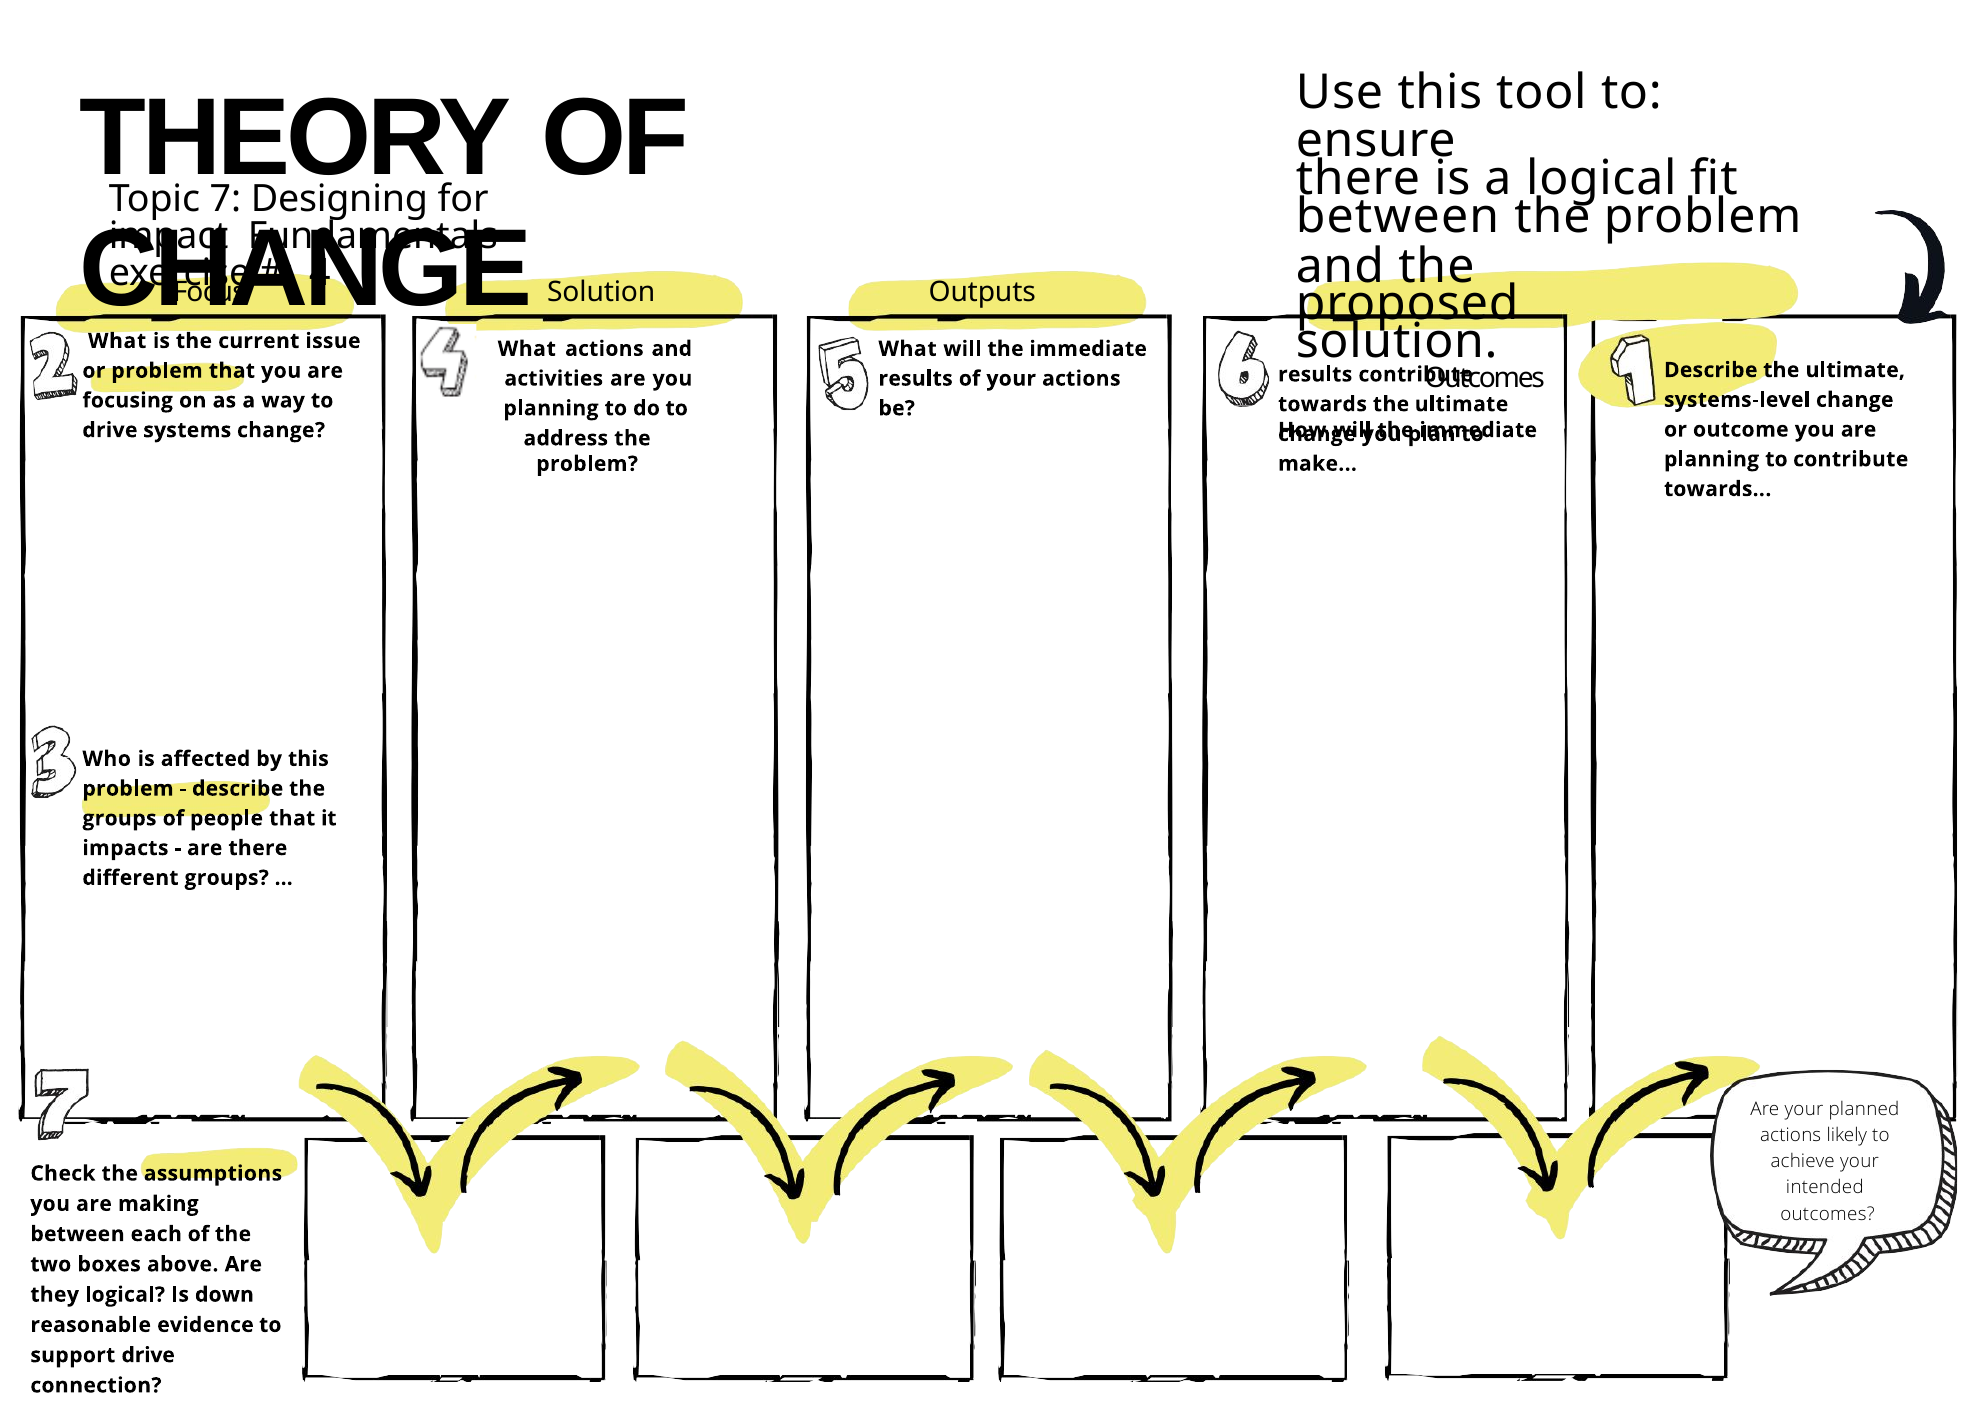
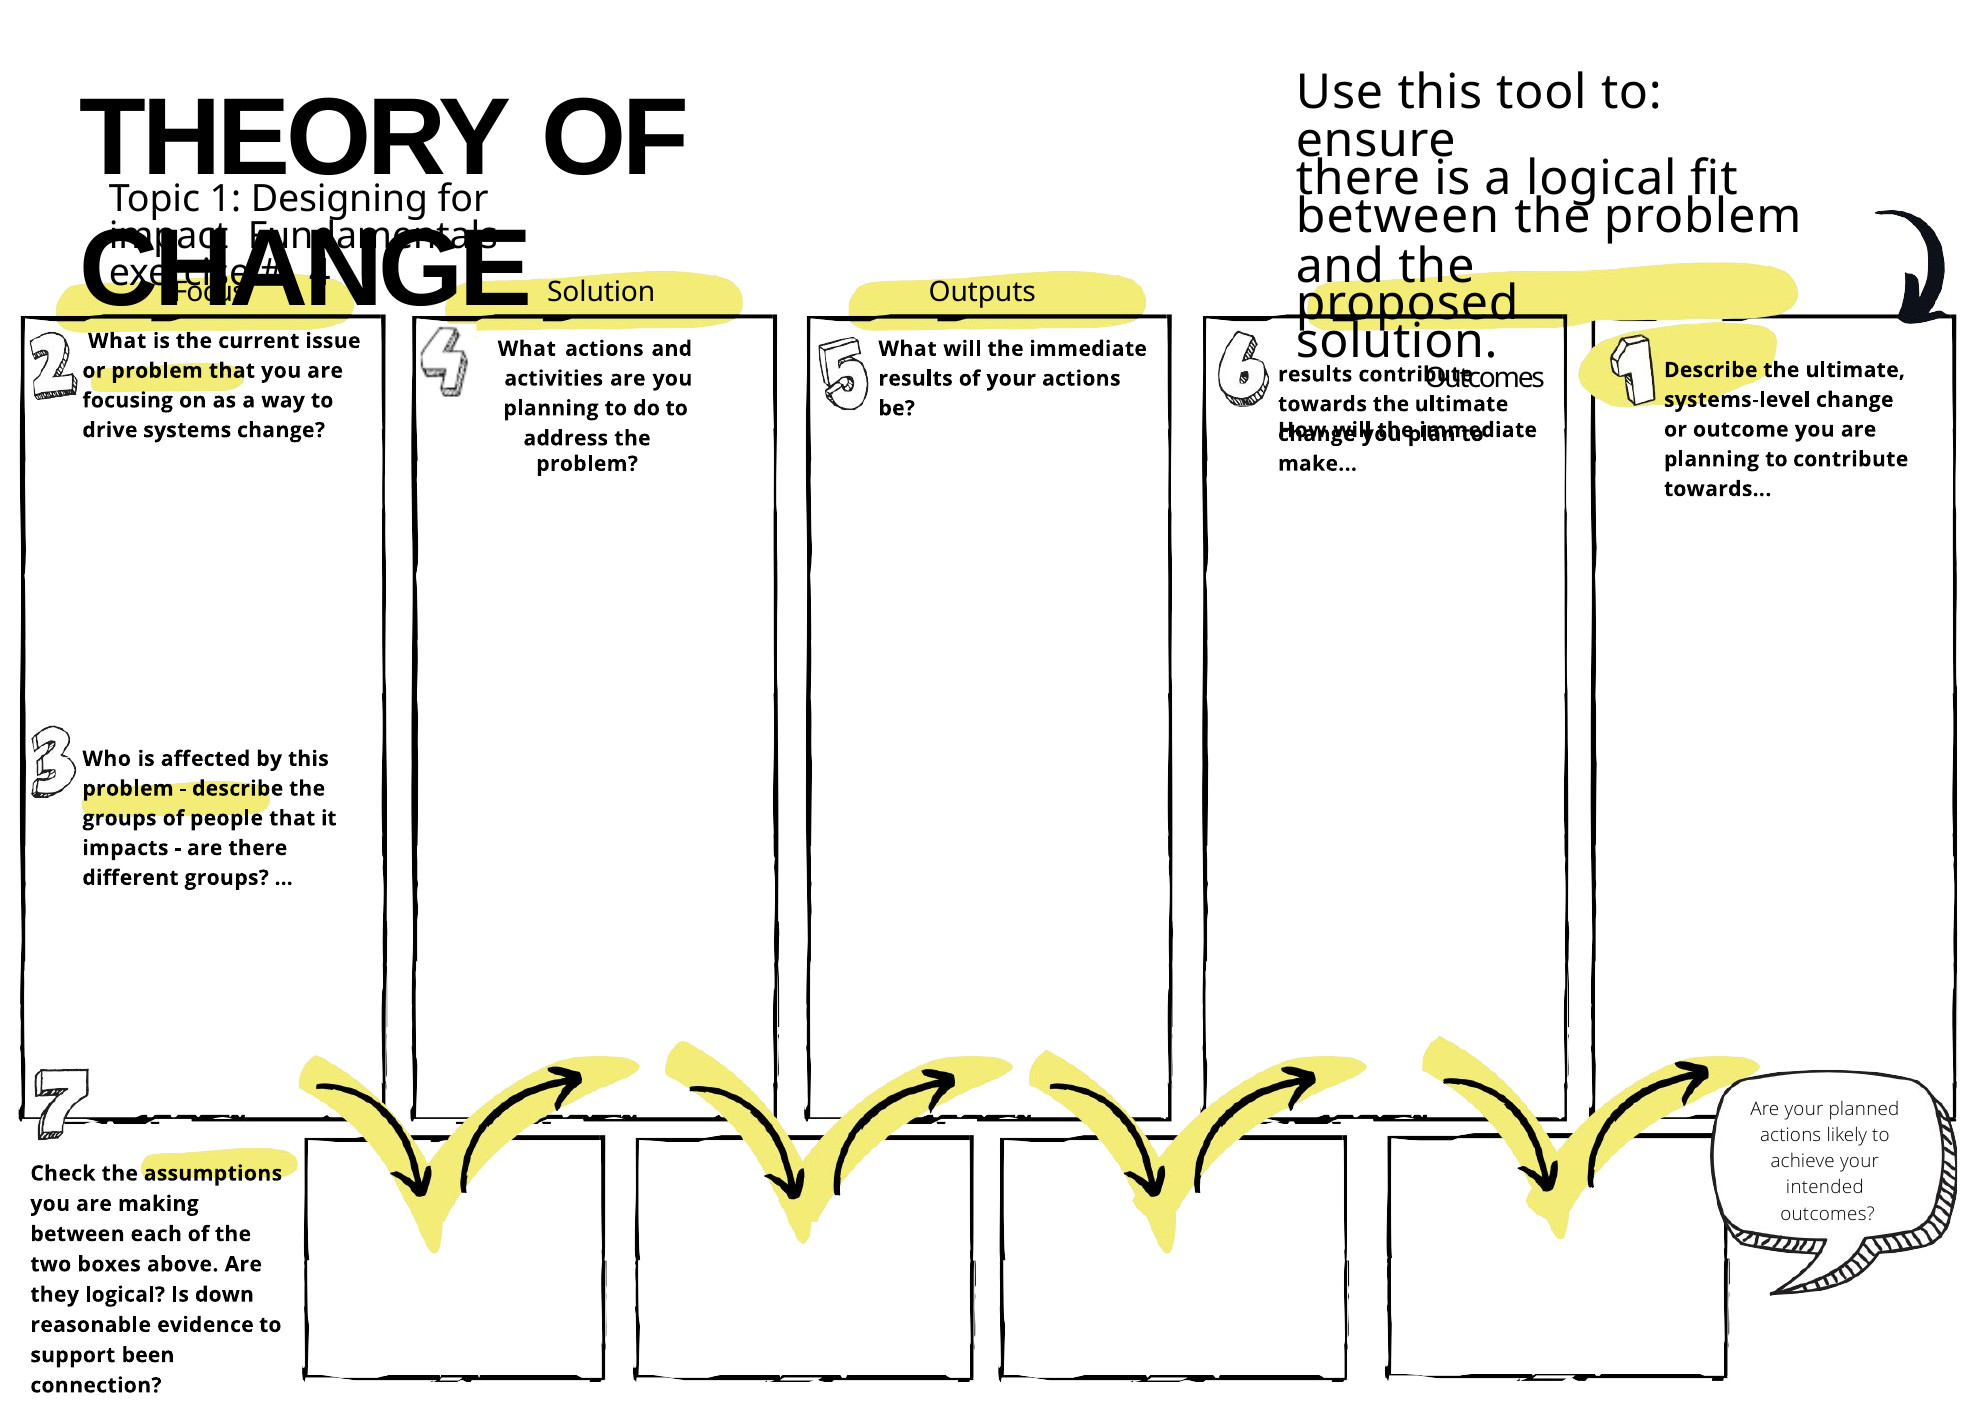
7: 7 -> 1
support drive: drive -> been
